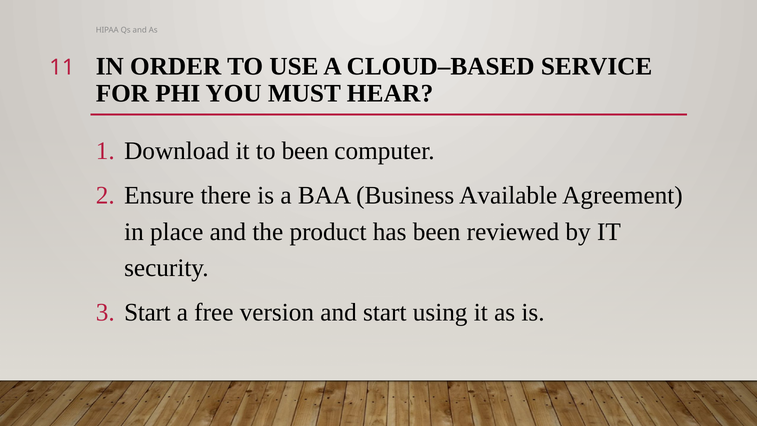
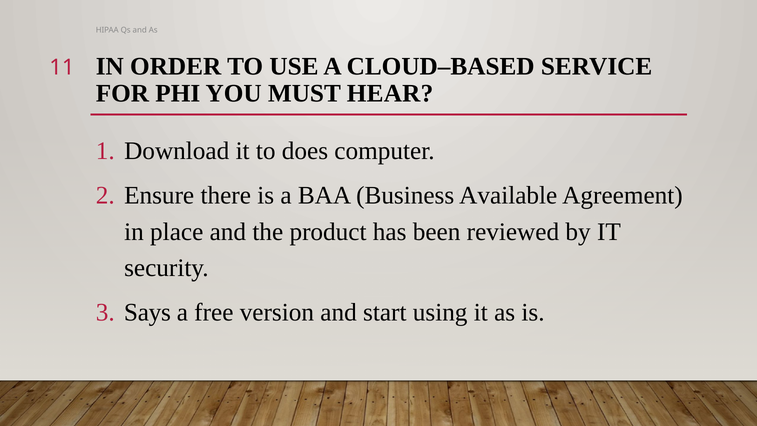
to been: been -> does
Start at (147, 312): Start -> Says
